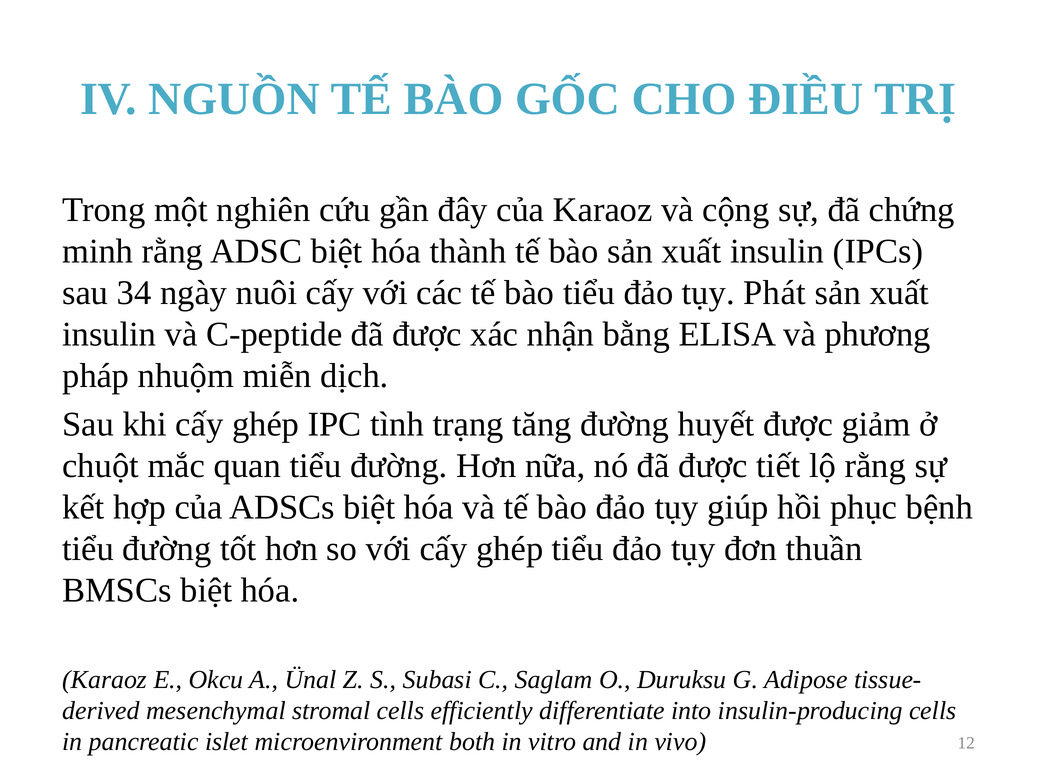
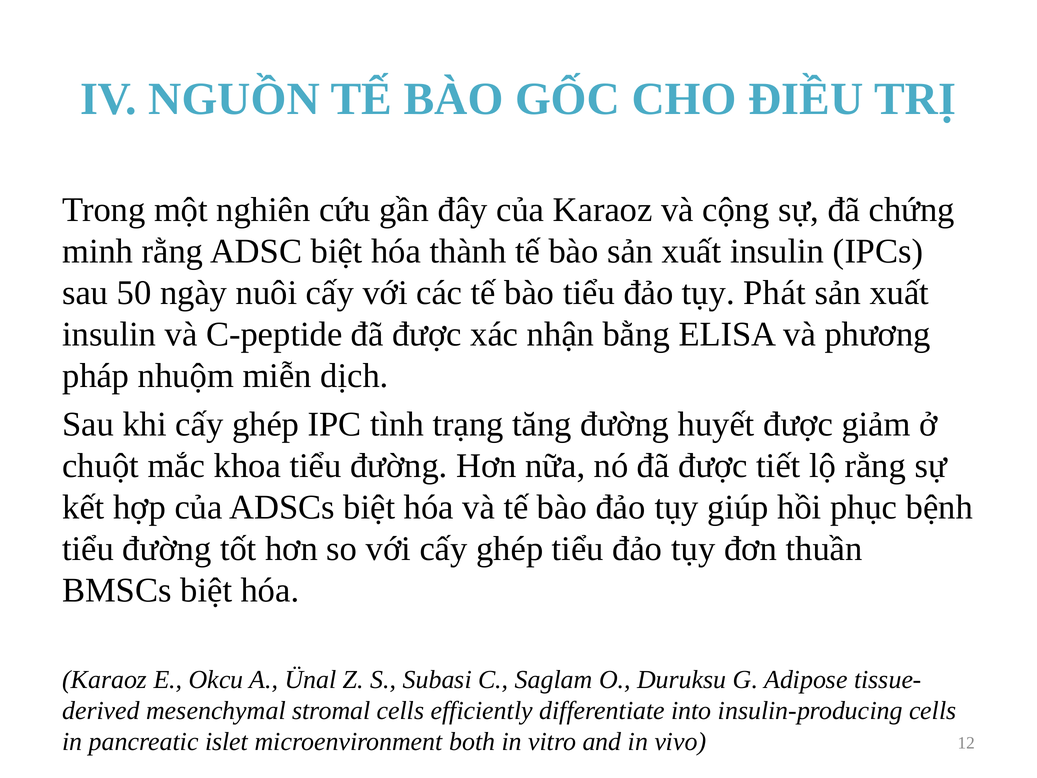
34: 34 -> 50
quan: quan -> khoa
